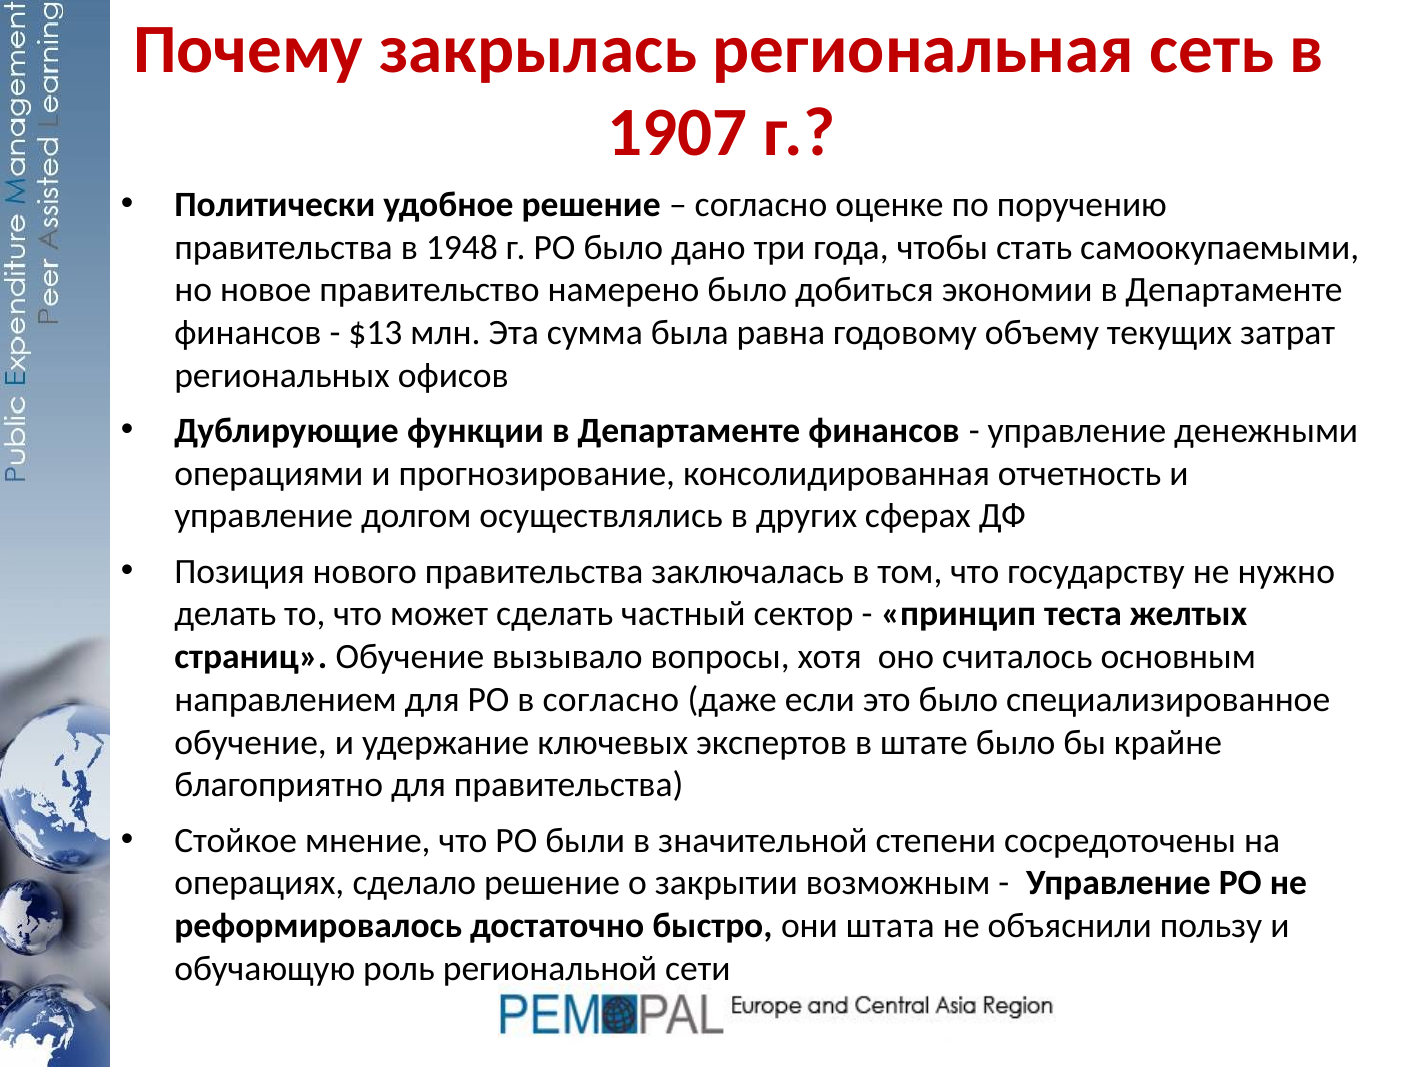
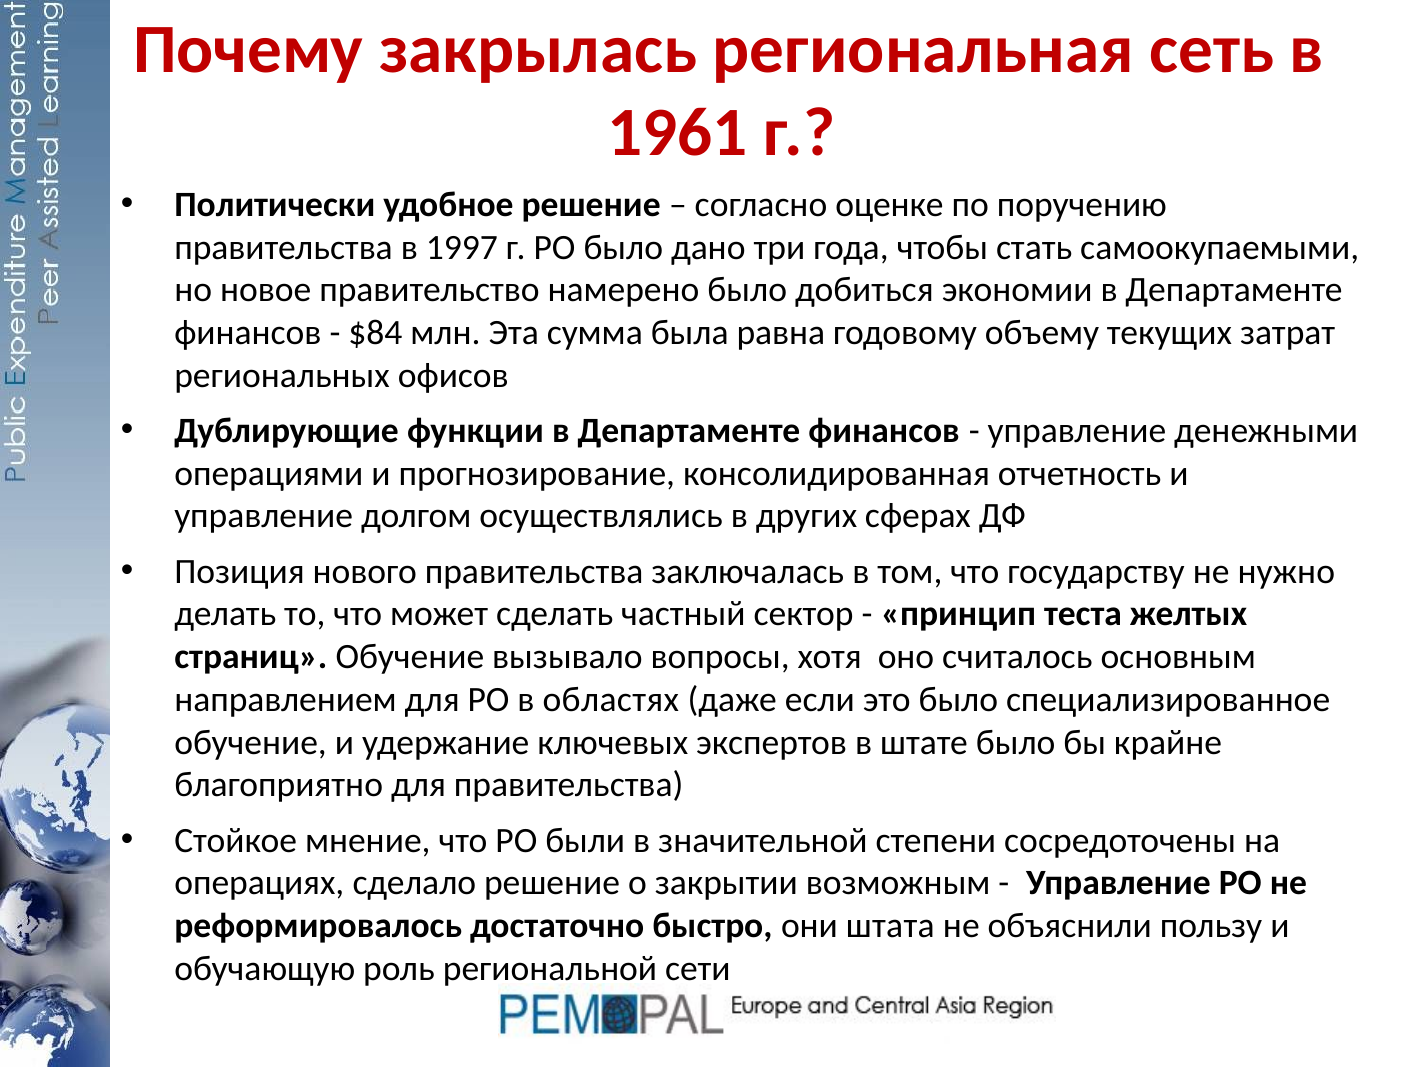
1907: 1907 -> 1961
1948: 1948 -> 1997
$13: $13 -> $84
в согласно: согласно -> областях
